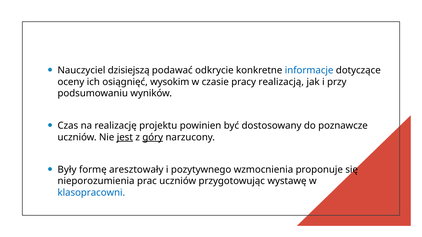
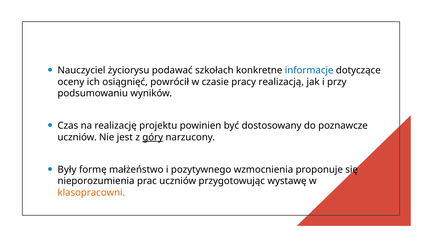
dzisiejszą: dzisiejszą -> życiorysu
odkrycie: odkrycie -> szkołach
wysokim: wysokim -> powrócił
jest underline: present -> none
aresztowały: aresztowały -> małżeństwo
klasopracowni colour: blue -> orange
